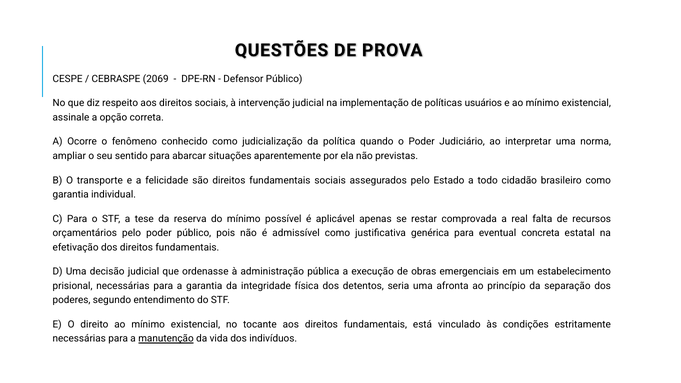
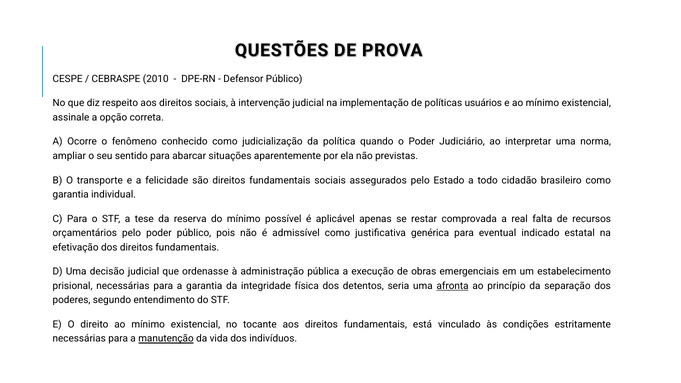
2069: 2069 -> 2010
concreta: concreta -> indicado
afronta underline: none -> present
